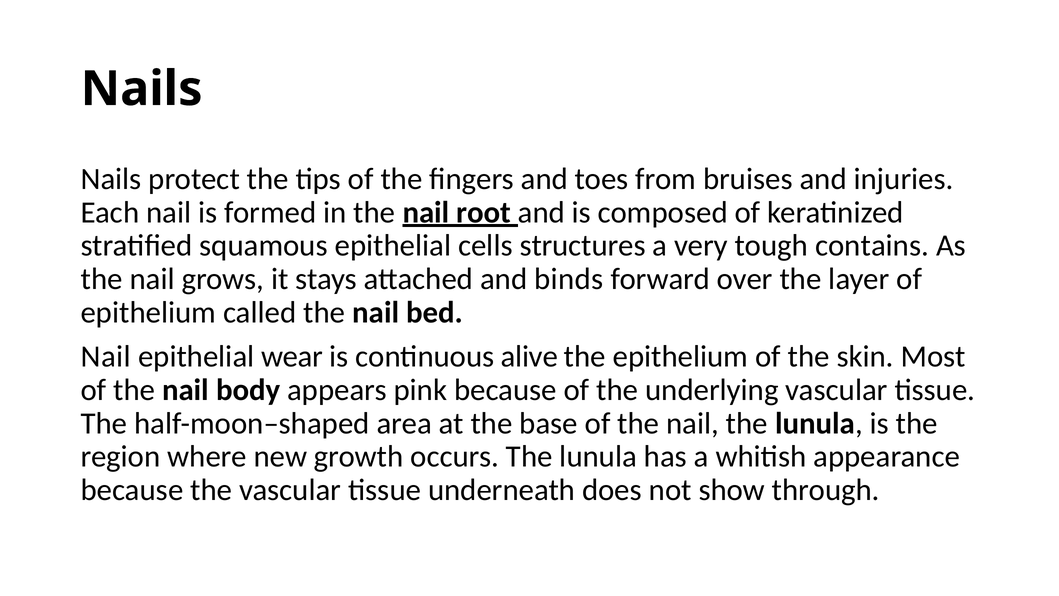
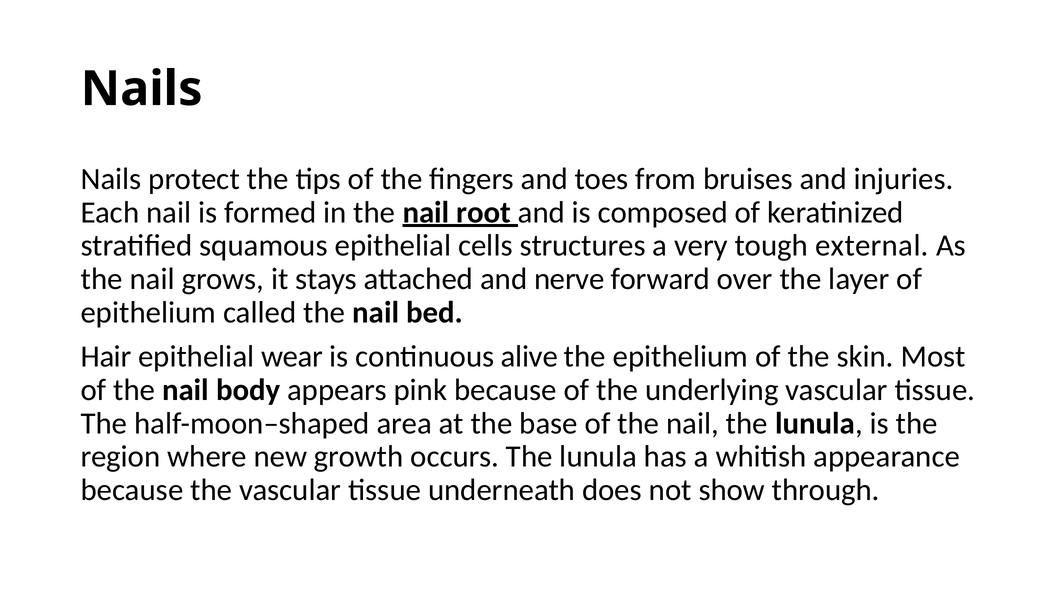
contains: contains -> external
binds: binds -> nerve
Nail at (106, 357): Nail -> Hair
